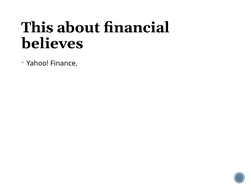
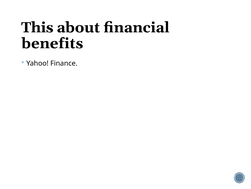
believes: believes -> benefits
